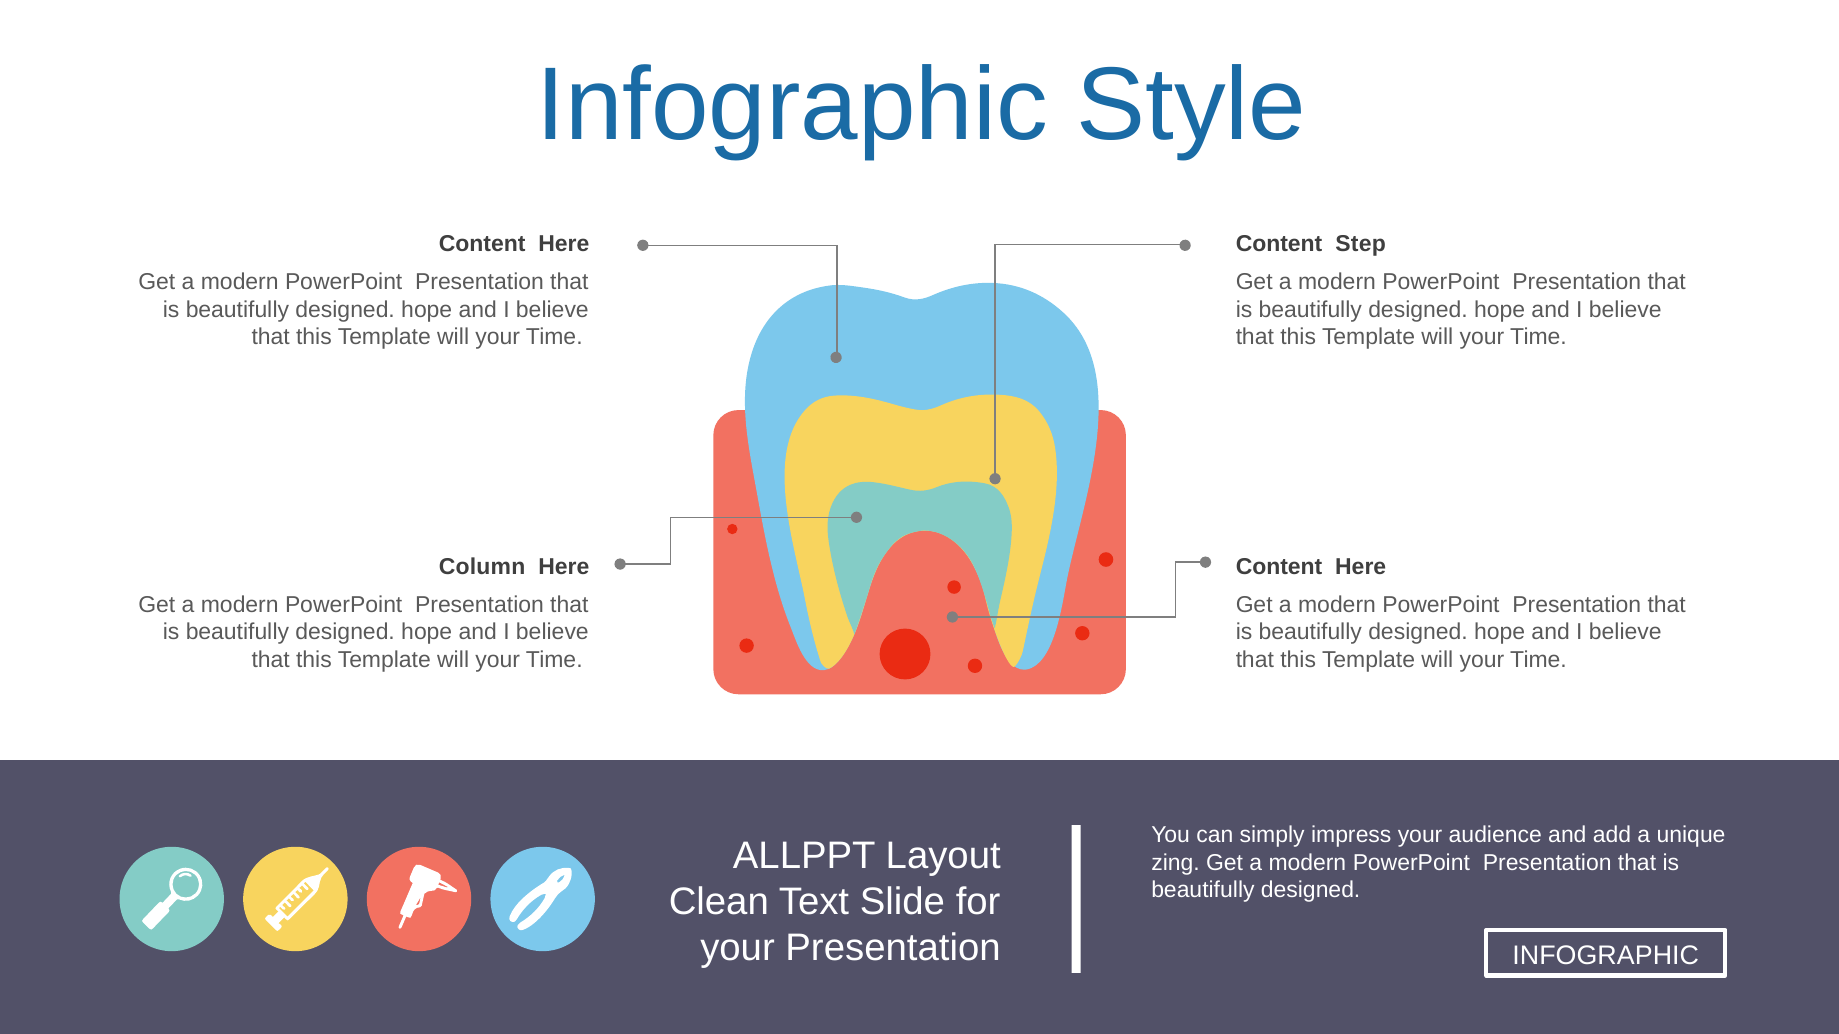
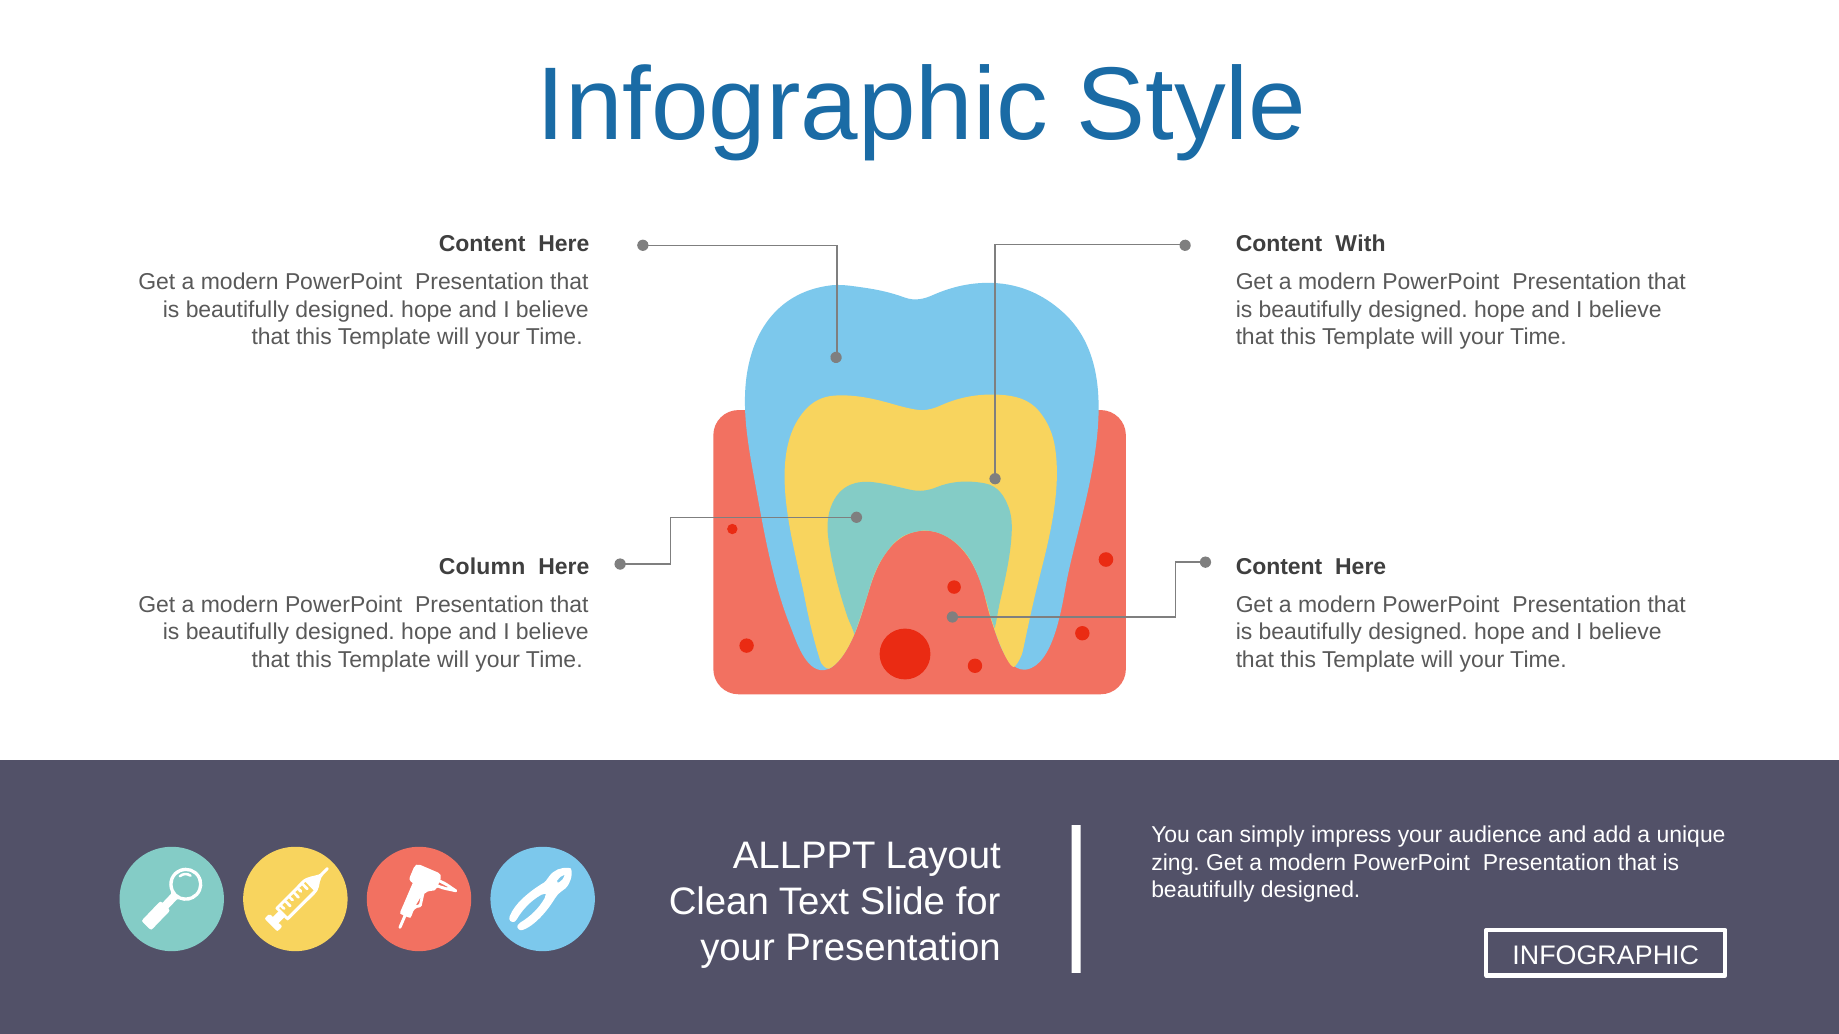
Step: Step -> With
